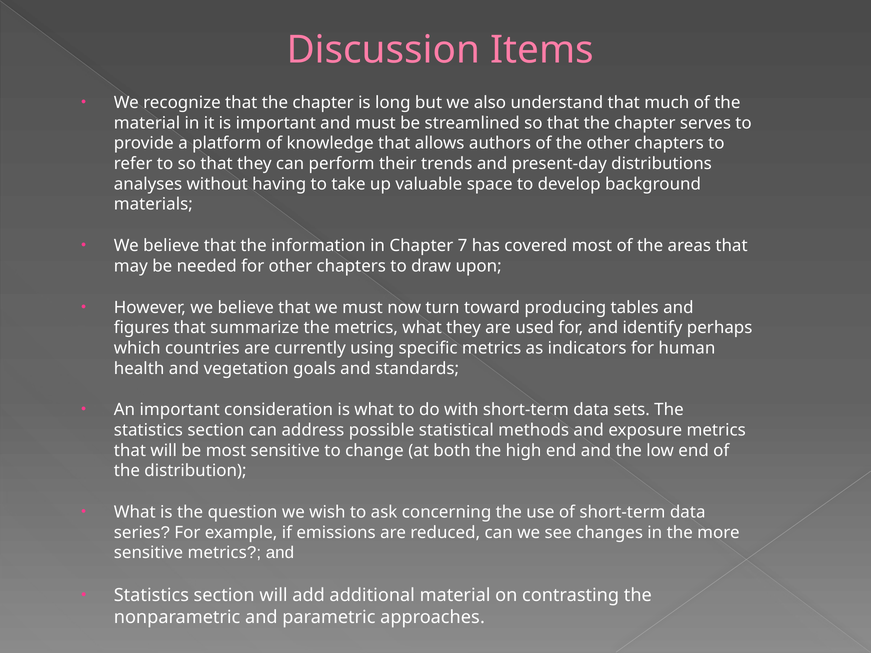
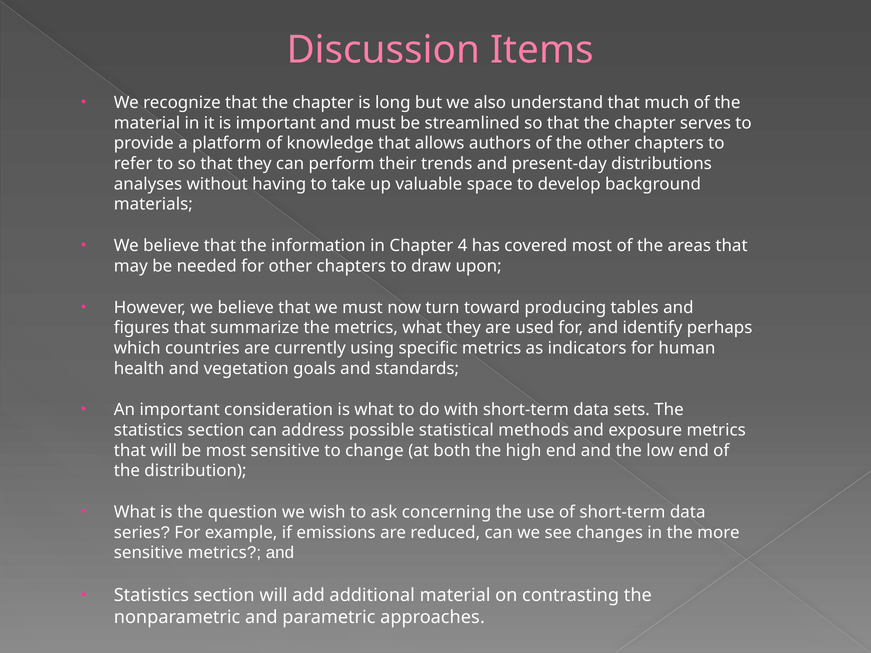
7: 7 -> 4
